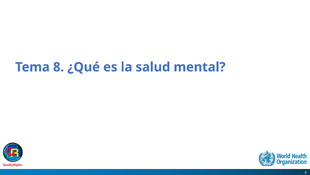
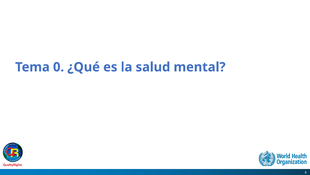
Tema 8: 8 -> 0
